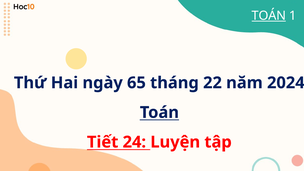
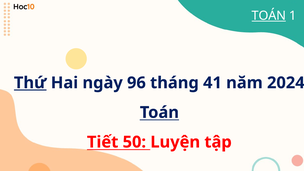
Thứ underline: none -> present
65: 65 -> 96
22: 22 -> 41
24: 24 -> 50
